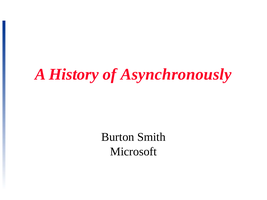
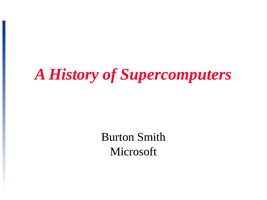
Asynchronously: Asynchronously -> Supercomputers
